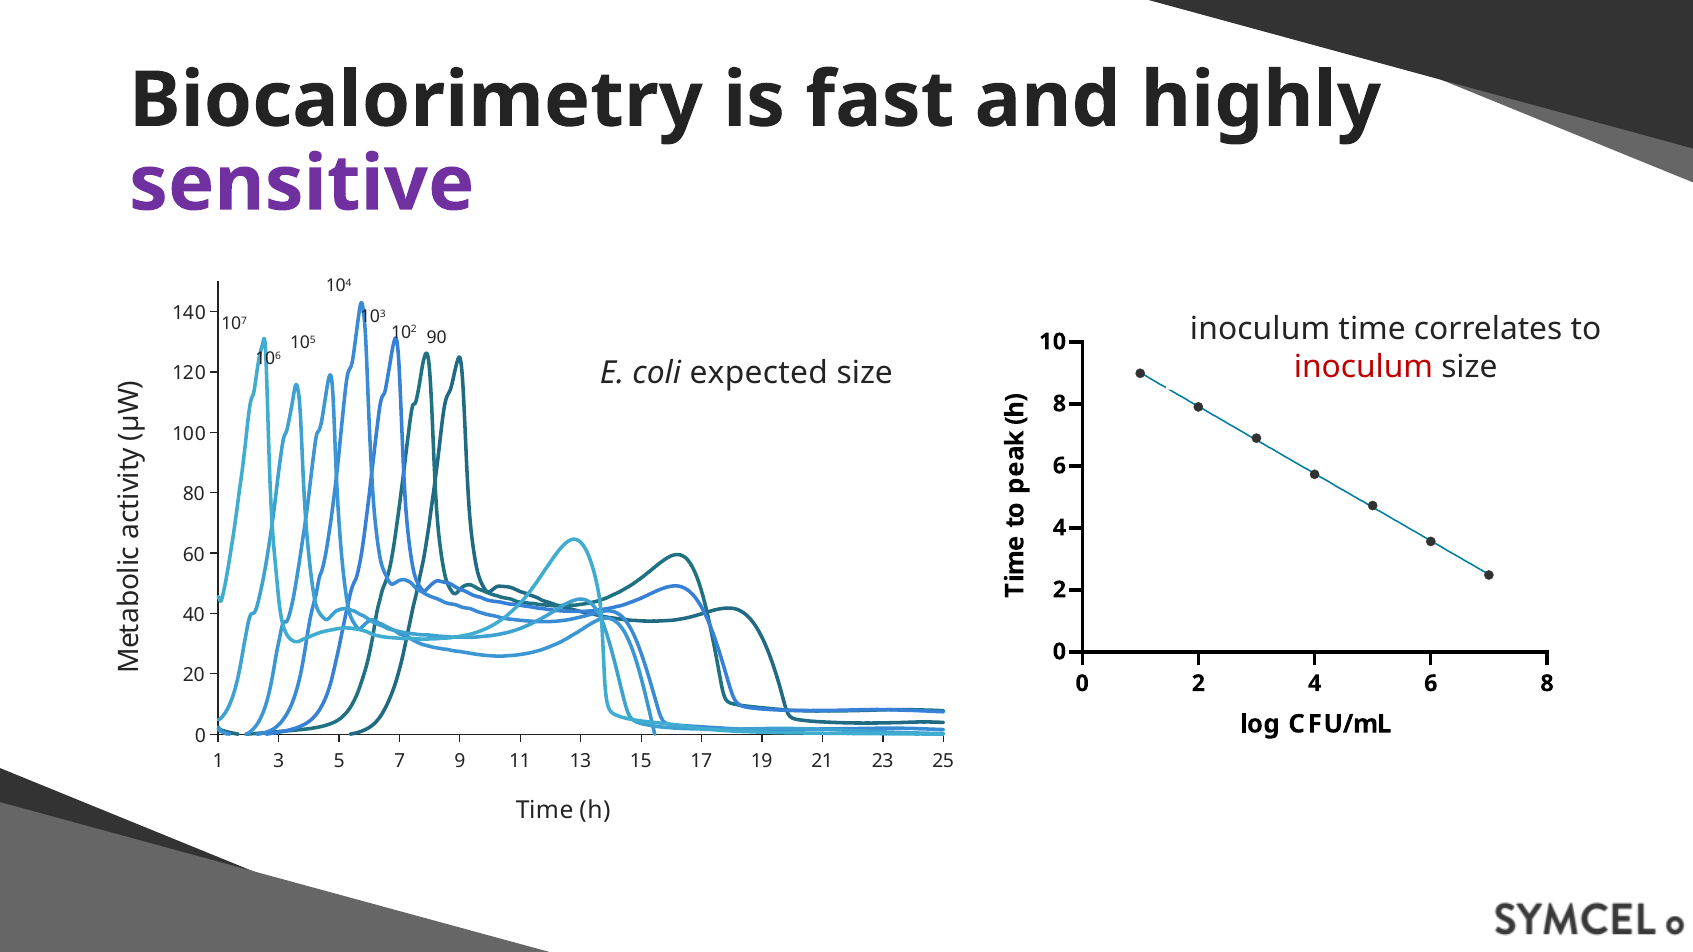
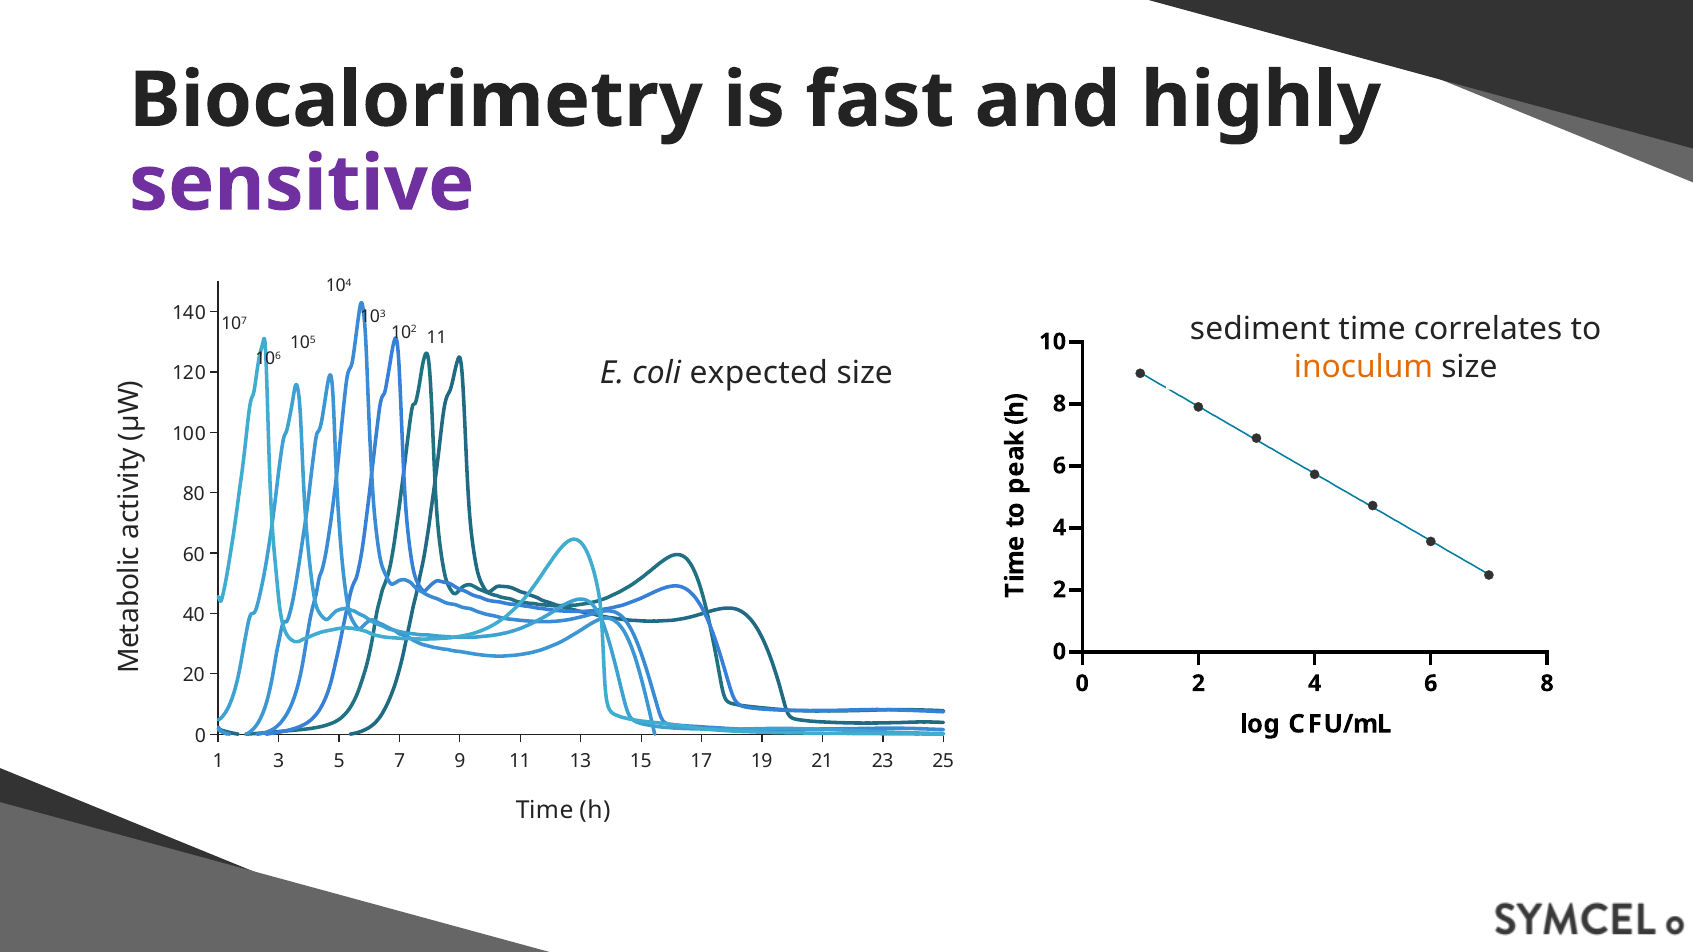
inoculum at (1260, 329): inoculum -> sediment
102 90: 90 -> 11
inoculum at (1363, 367) colour: red -> orange
